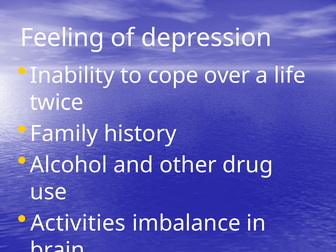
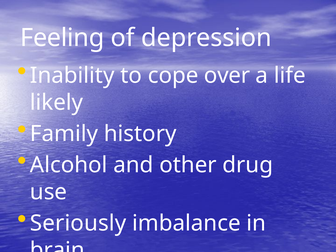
twice: twice -> likely
Activities: Activities -> Seriously
